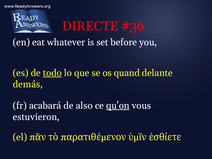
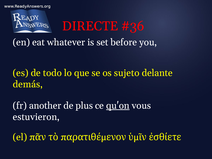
todo underline: present -> none
quand: quand -> sujeto
acabará: acabará -> another
also: also -> plus
